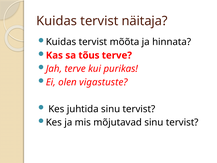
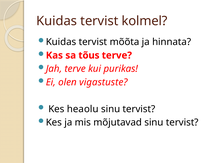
näitaja: näitaja -> kolmel
juhtida: juhtida -> heaolu
